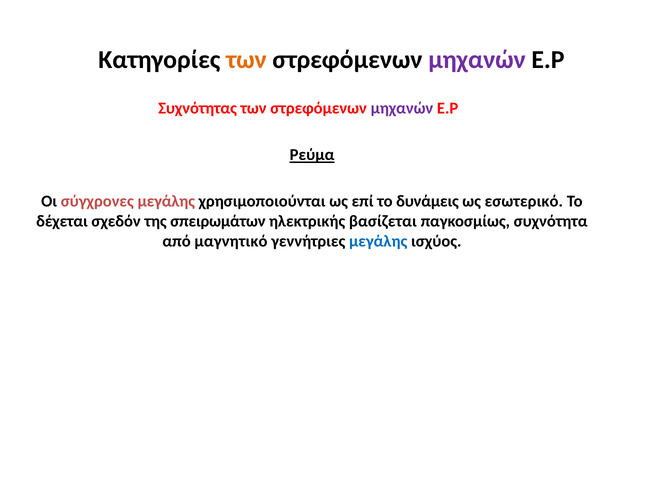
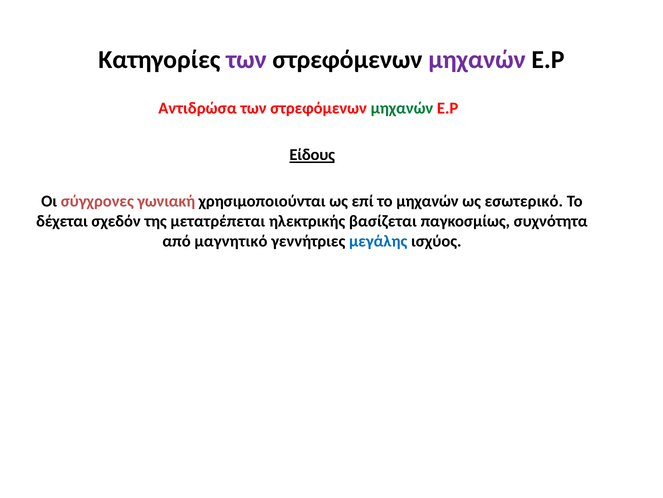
των at (246, 60) colour: orange -> purple
Συχνότητας: Συχνότητας -> Αντιδρώσα
μηχανών at (402, 108) colour: purple -> green
Ρεύμα: Ρεύμα -> Είδους
σύγχρονες μεγάλης: μεγάλης -> γωνιακή
το δυνάμεις: δυνάμεις -> μηχανών
σπειρωμάτων: σπειρωμάτων -> μετατρέπεται
